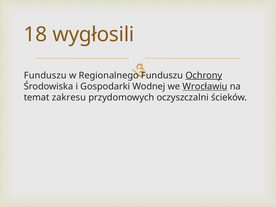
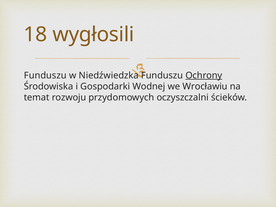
Regionalnego: Regionalnego -> Niedźwiedzka
Wrocławiu underline: present -> none
zakresu: zakresu -> rozwoju
